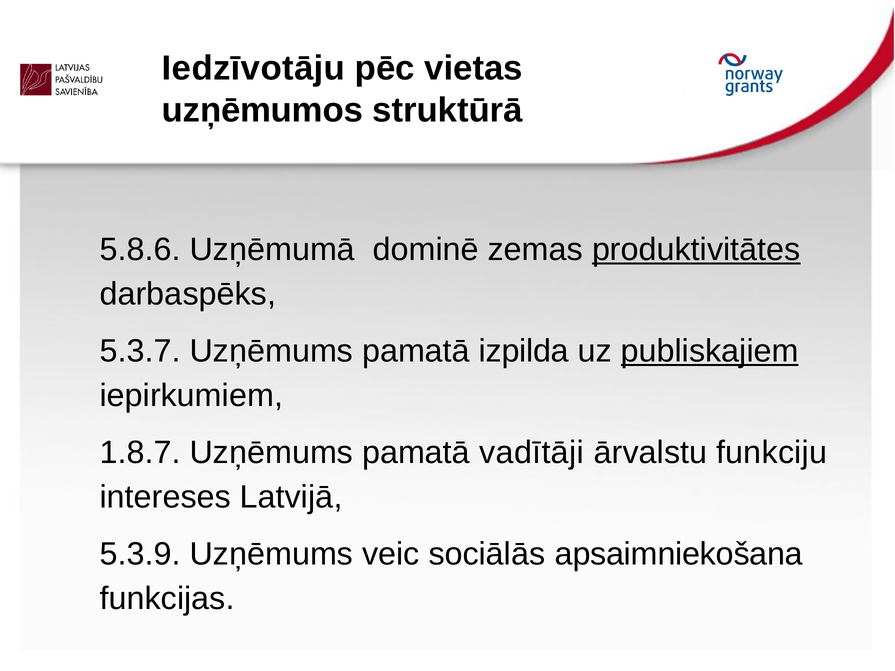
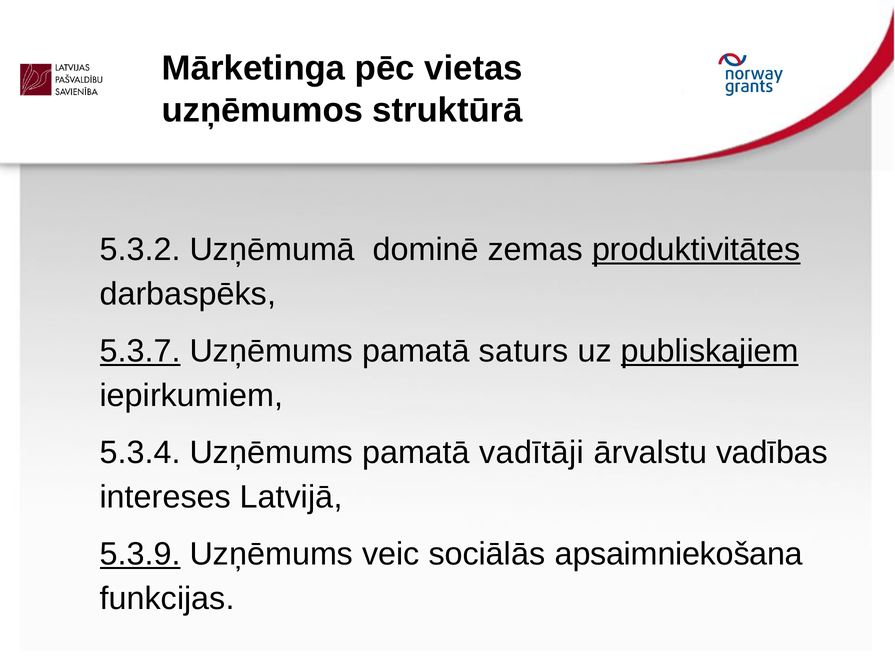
Iedzīvotāju: Iedzīvotāju -> Mārketinga
5.8.6: 5.8.6 -> 5.3.2
5.3.7 underline: none -> present
izpilda: izpilda -> saturs
1.8.7: 1.8.7 -> 5.3.4
funkciju: funkciju -> vadības
5.3.9 underline: none -> present
